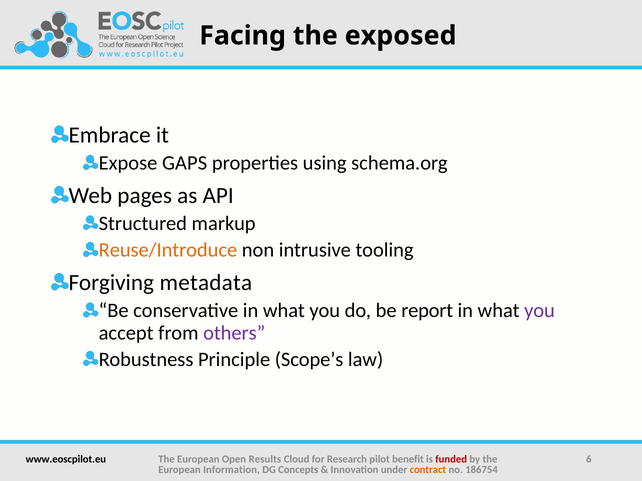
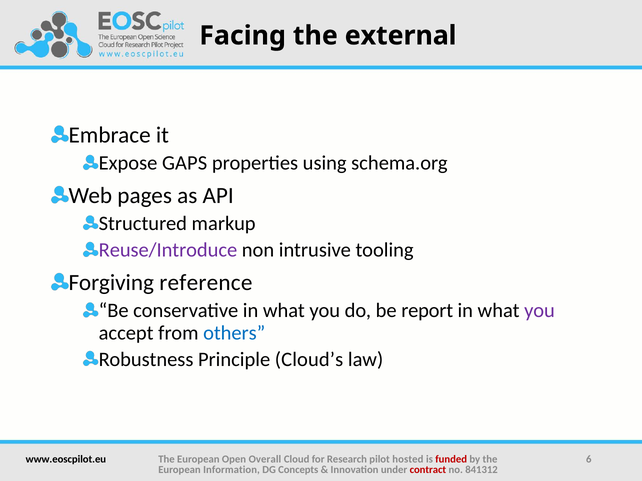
exposed: exposed -> external
Reuse/Introduce colour: orange -> purple
metadata: metadata -> reference
others colour: purple -> blue
Scope’s: Scope’s -> Cloud’s
Results: Results -> Overall
benefit: benefit -> hosted
contract colour: orange -> red
186754: 186754 -> 841312
